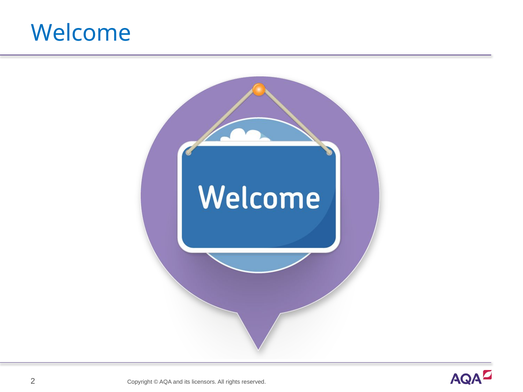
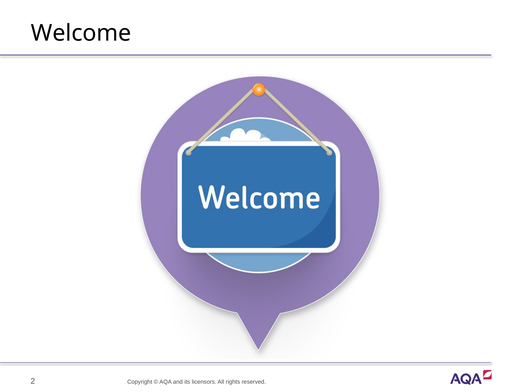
Welcome colour: blue -> black
